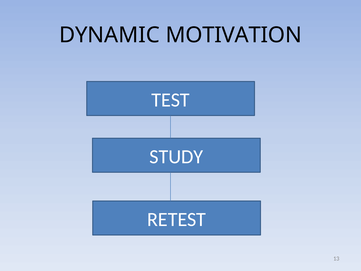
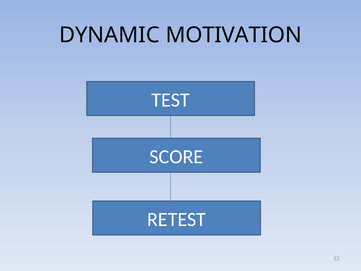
STUDY: STUDY -> SCORE
